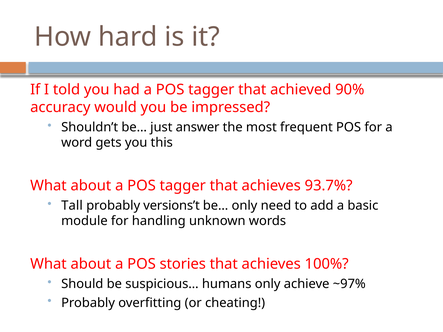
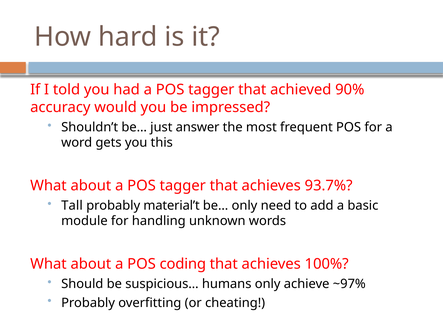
versions’t: versions’t -> material’t
stories: stories -> coding
